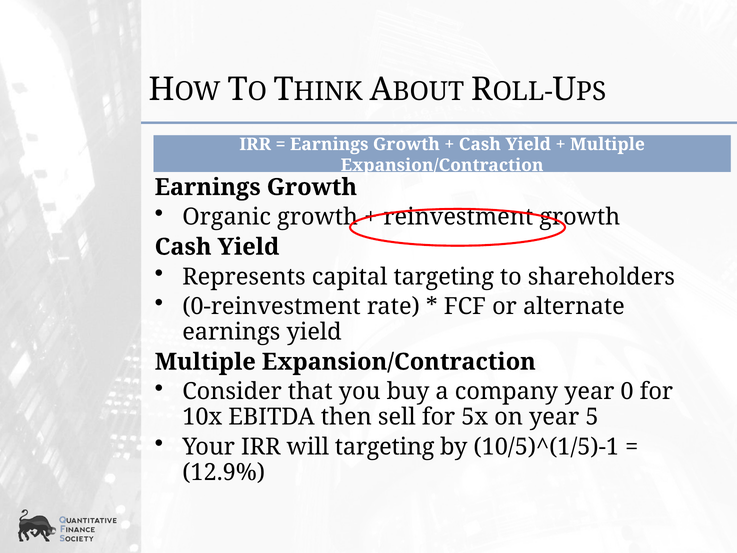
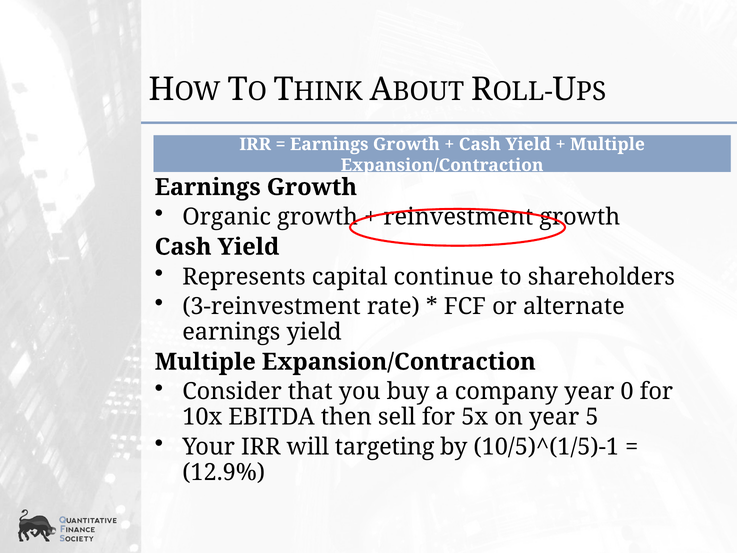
capital targeting: targeting -> continue
0-reinvestment: 0-reinvestment -> 3-reinvestment
